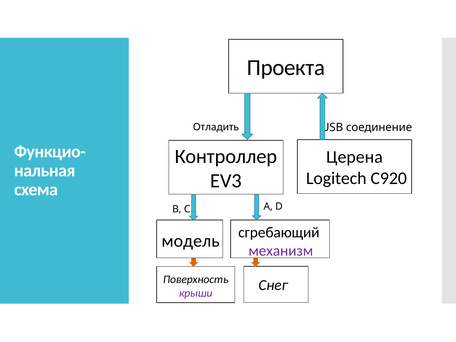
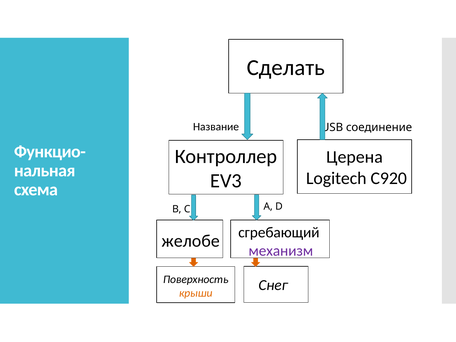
Проекта: Проекта -> Сделать
Отладить: Отладить -> Название
модель: модель -> желобе
крыши colour: purple -> orange
